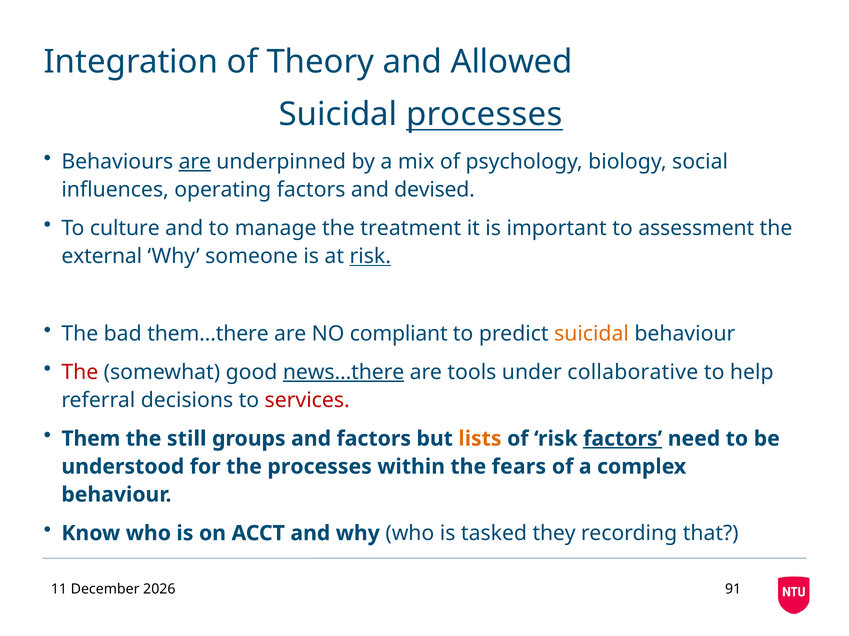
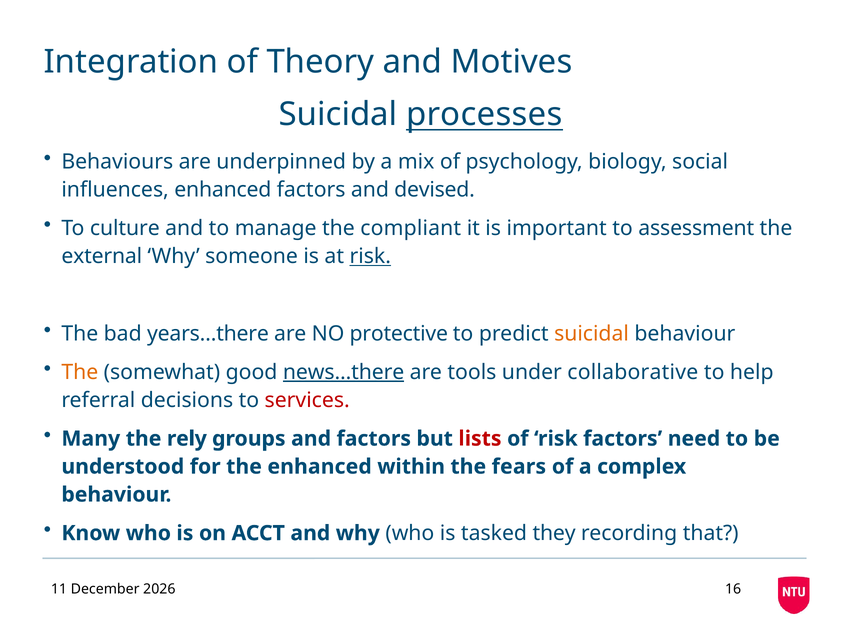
Allowed: Allowed -> Motives
are at (195, 162) underline: present -> none
influences operating: operating -> enhanced
treatment: treatment -> compliant
them…there: them…there -> years…there
compliant: compliant -> protective
The at (80, 373) colour: red -> orange
Them: Them -> Many
still: still -> rely
lists colour: orange -> red
factors at (623, 439) underline: present -> none
the processes: processes -> enhanced
91: 91 -> 16
